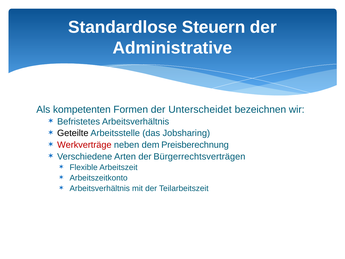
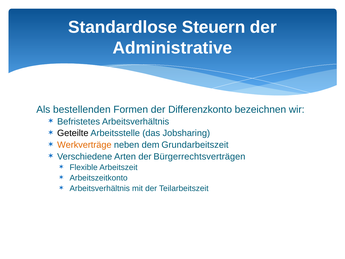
kompetenten: kompetenten -> bestellenden
Unterscheidet: Unterscheidet -> Differenzkonto
Werkverträge colour: red -> orange
Preisberechnung: Preisberechnung -> Grundarbeitszeit
